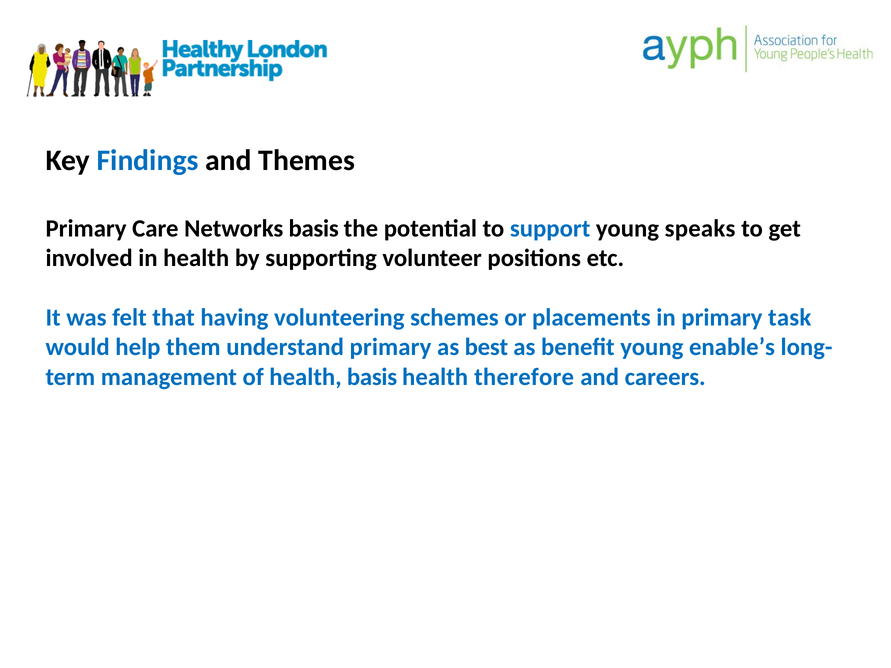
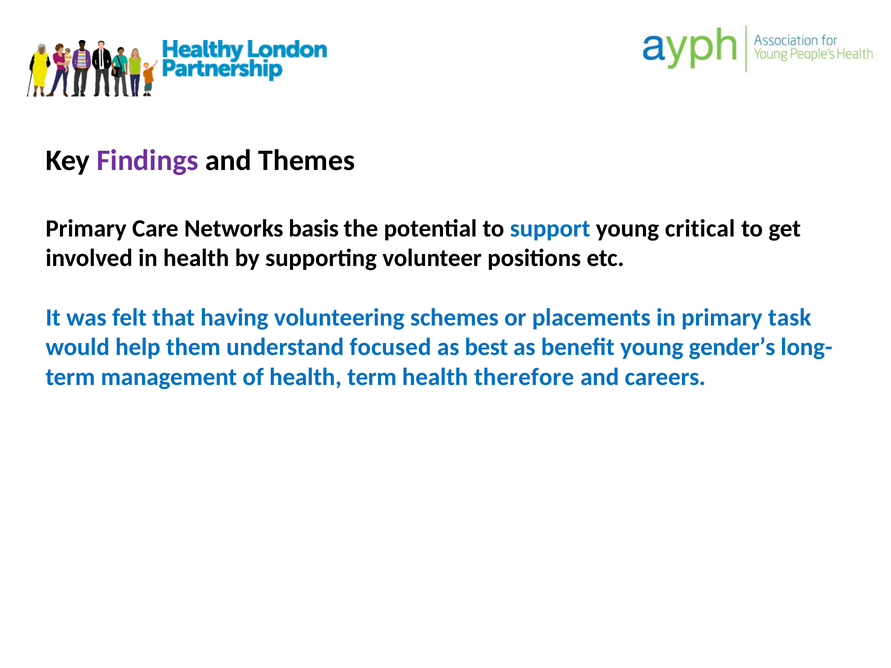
Findings colour: blue -> purple
speaks: speaks -> critical
understand primary: primary -> focused
enable’s: enable’s -> gender’s
health basis: basis -> term
